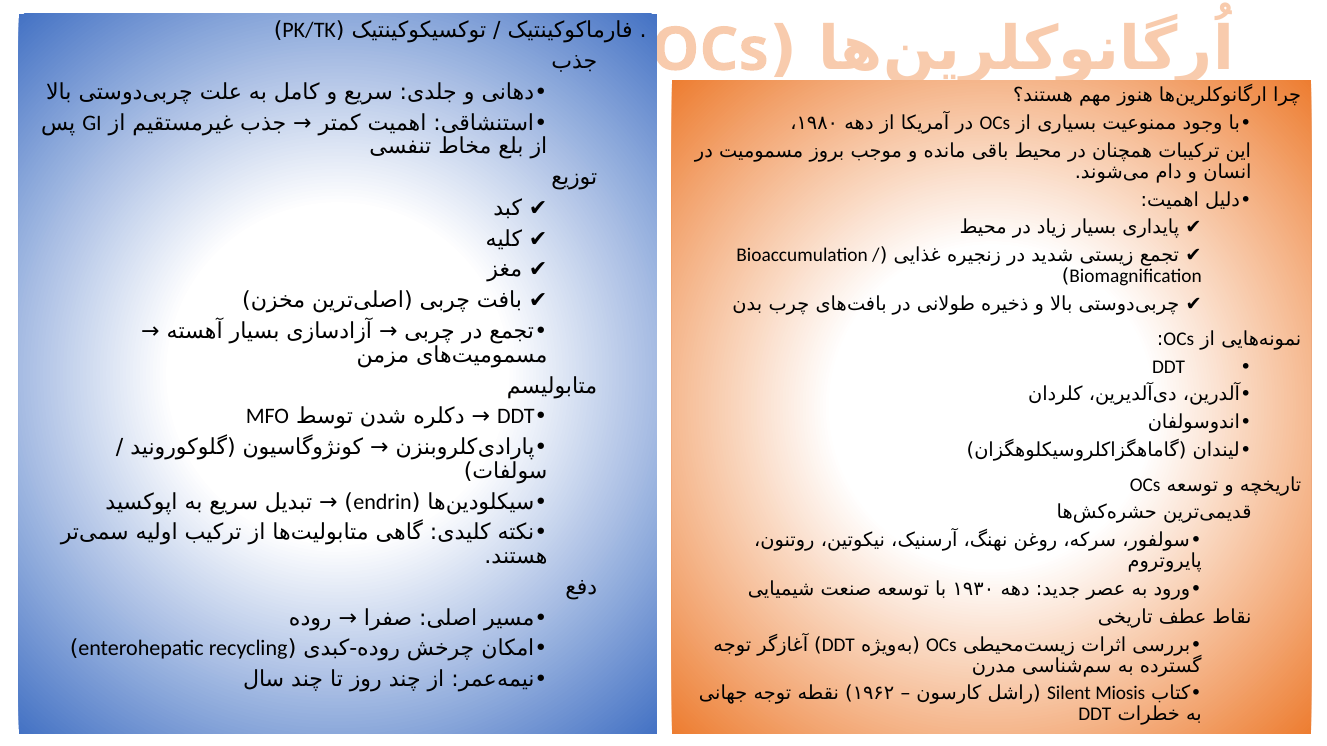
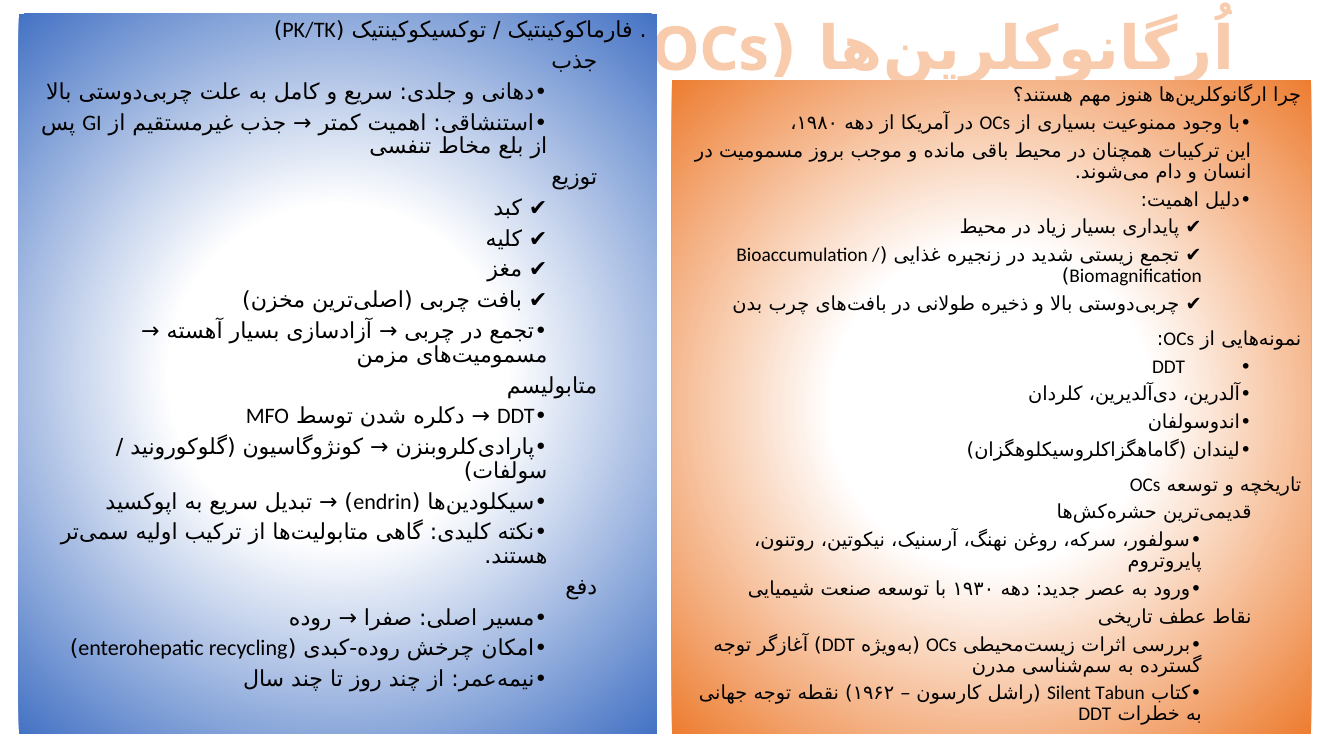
Miosis: Miosis -> Tabun
